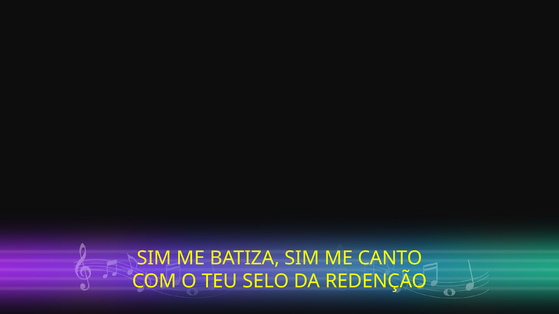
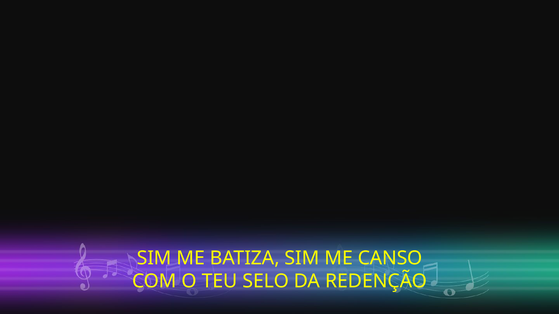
CANTO: CANTO -> CANSO
